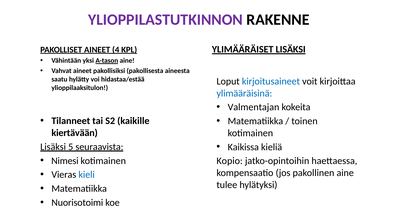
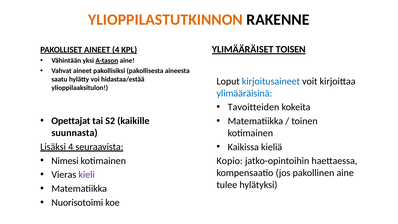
YLIOPPILASTUTKINNON colour: purple -> orange
YLIMÄÄRÄISET LISÄKSI: LISÄKSI -> TOISEN
Valmentajan: Valmentajan -> Tavoitteiden
Tilanneet: Tilanneet -> Opettajat
kiertävään: kiertävään -> suunnasta
Lisäksi 5: 5 -> 4
kieli colour: blue -> purple
